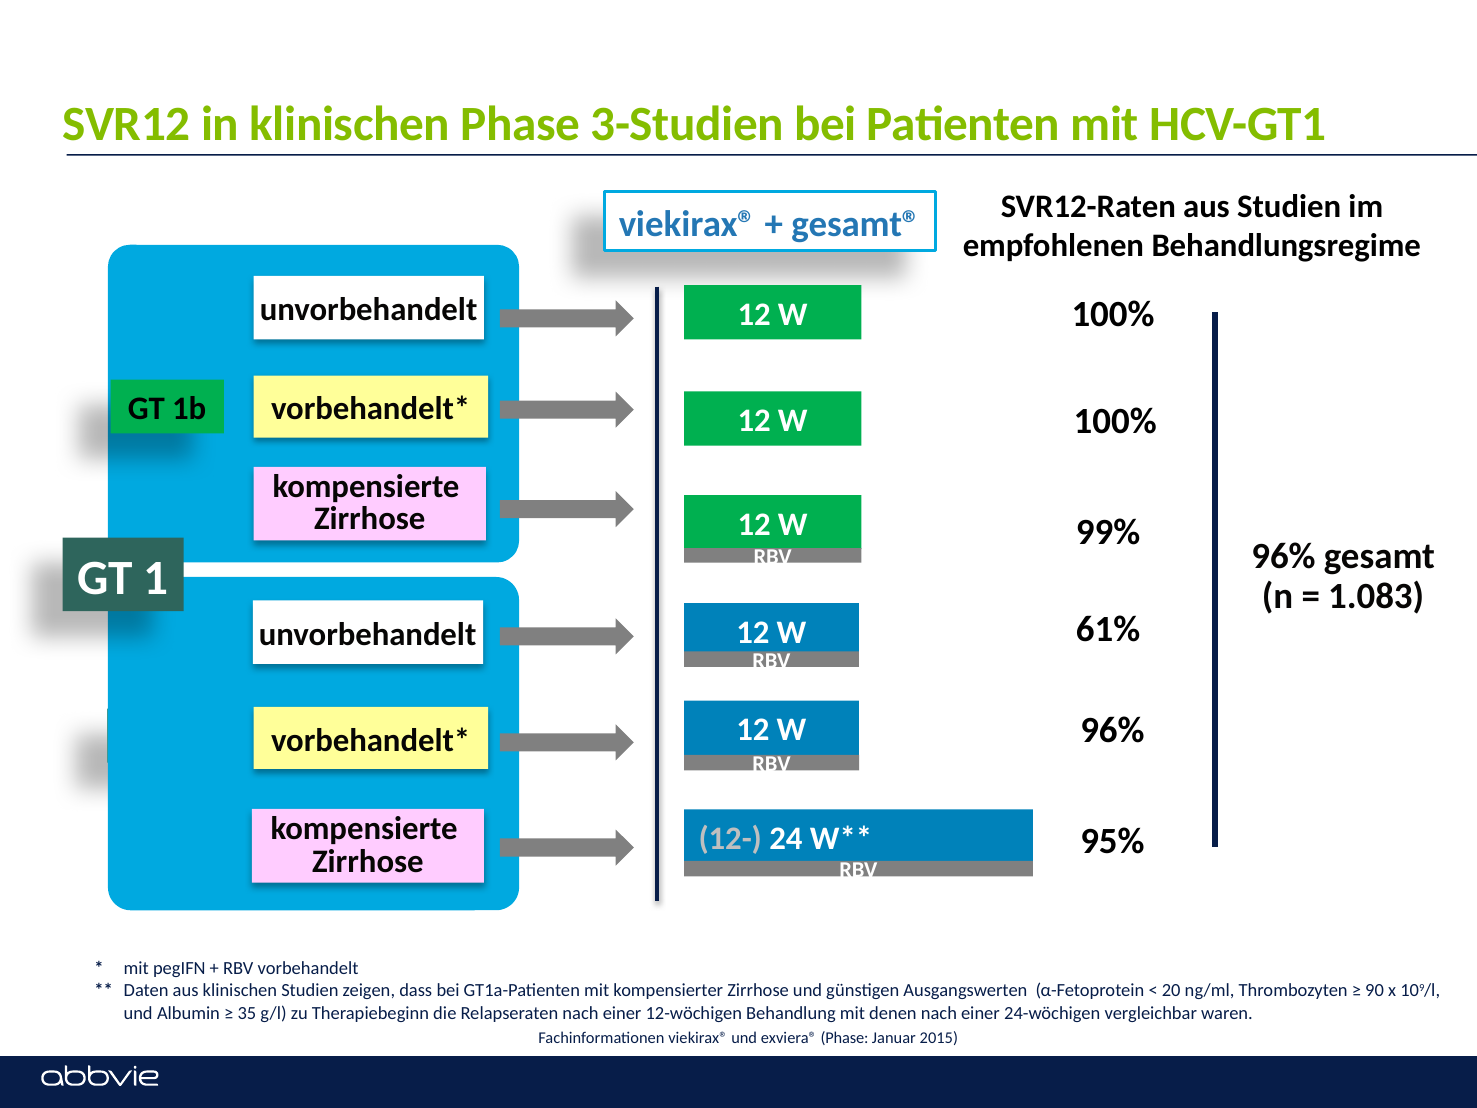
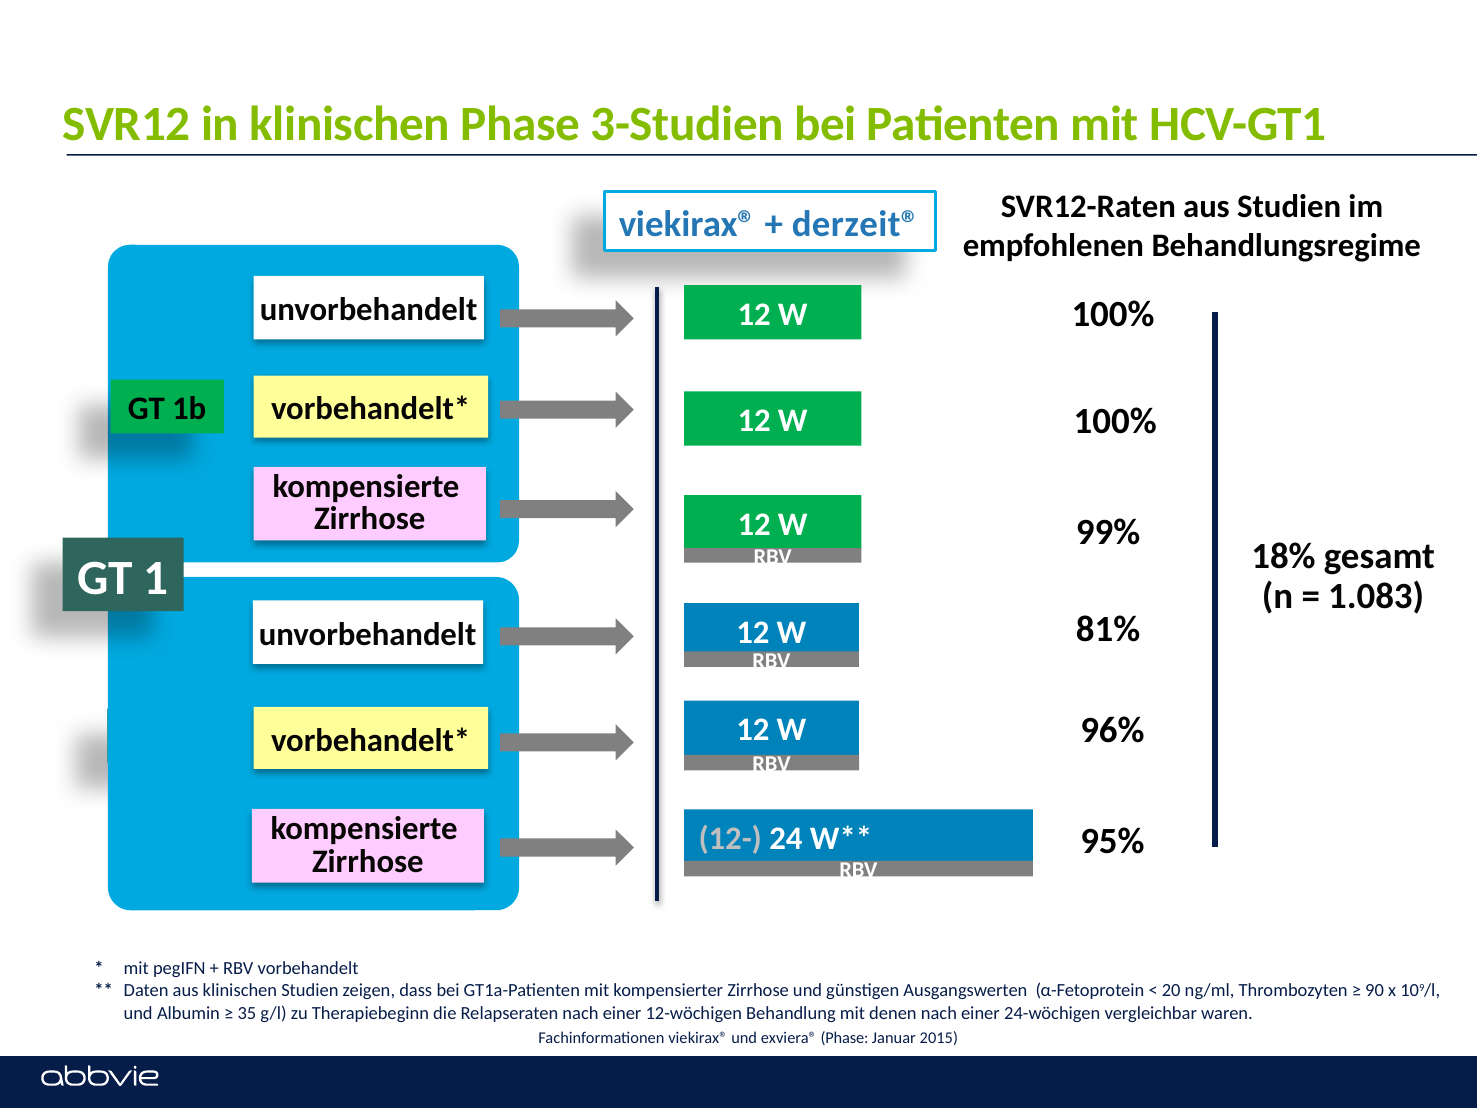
gesamt®: gesamt® -> derzeit®
96% at (1284, 556): 96% -> 18%
61%: 61% -> 81%
